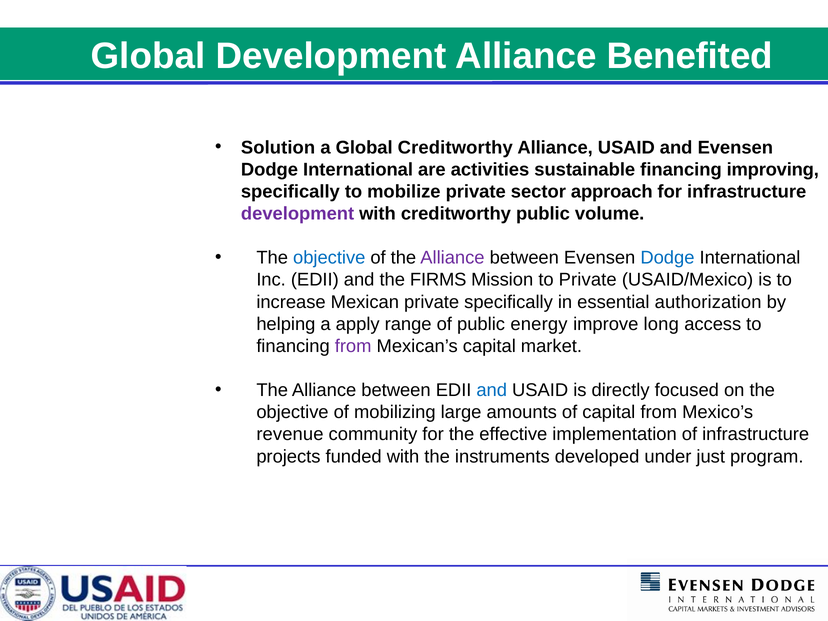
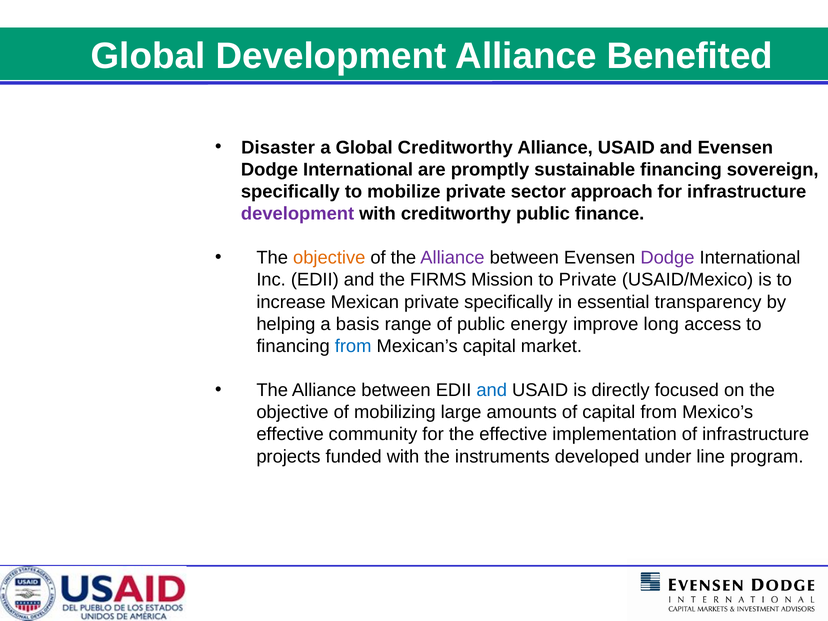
Solution: Solution -> Disaster
activities: activities -> promptly
improving: improving -> sovereign
volume: volume -> finance
objective at (329, 258) colour: blue -> orange
Dodge at (667, 258) colour: blue -> purple
authorization: authorization -> transparency
apply: apply -> basis
from at (353, 346) colour: purple -> blue
revenue at (290, 434): revenue -> effective
just: just -> line
